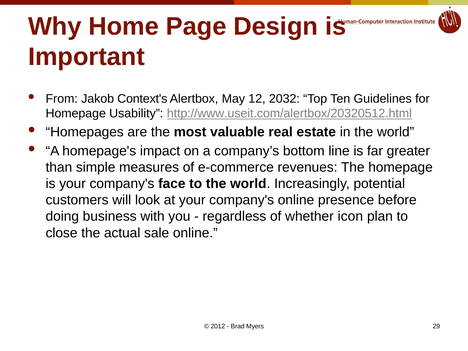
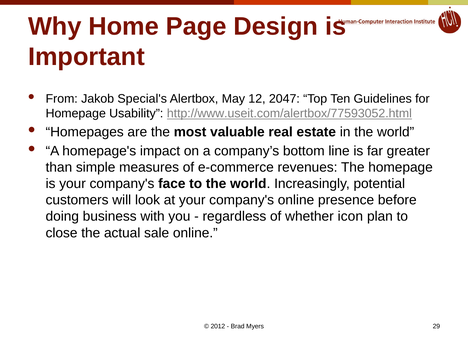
Context's: Context's -> Special's
2032: 2032 -> 2047
http://www.useit.com/alertbox/20320512.html: http://www.useit.com/alertbox/20320512.html -> http://www.useit.com/alertbox/77593052.html
